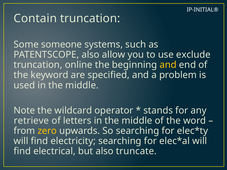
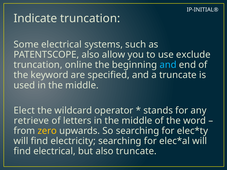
Contain: Contain -> Indicate
Some someone: someone -> electrical
and at (168, 65) colour: yellow -> light blue
a problem: problem -> truncate
Note: Note -> Elect
